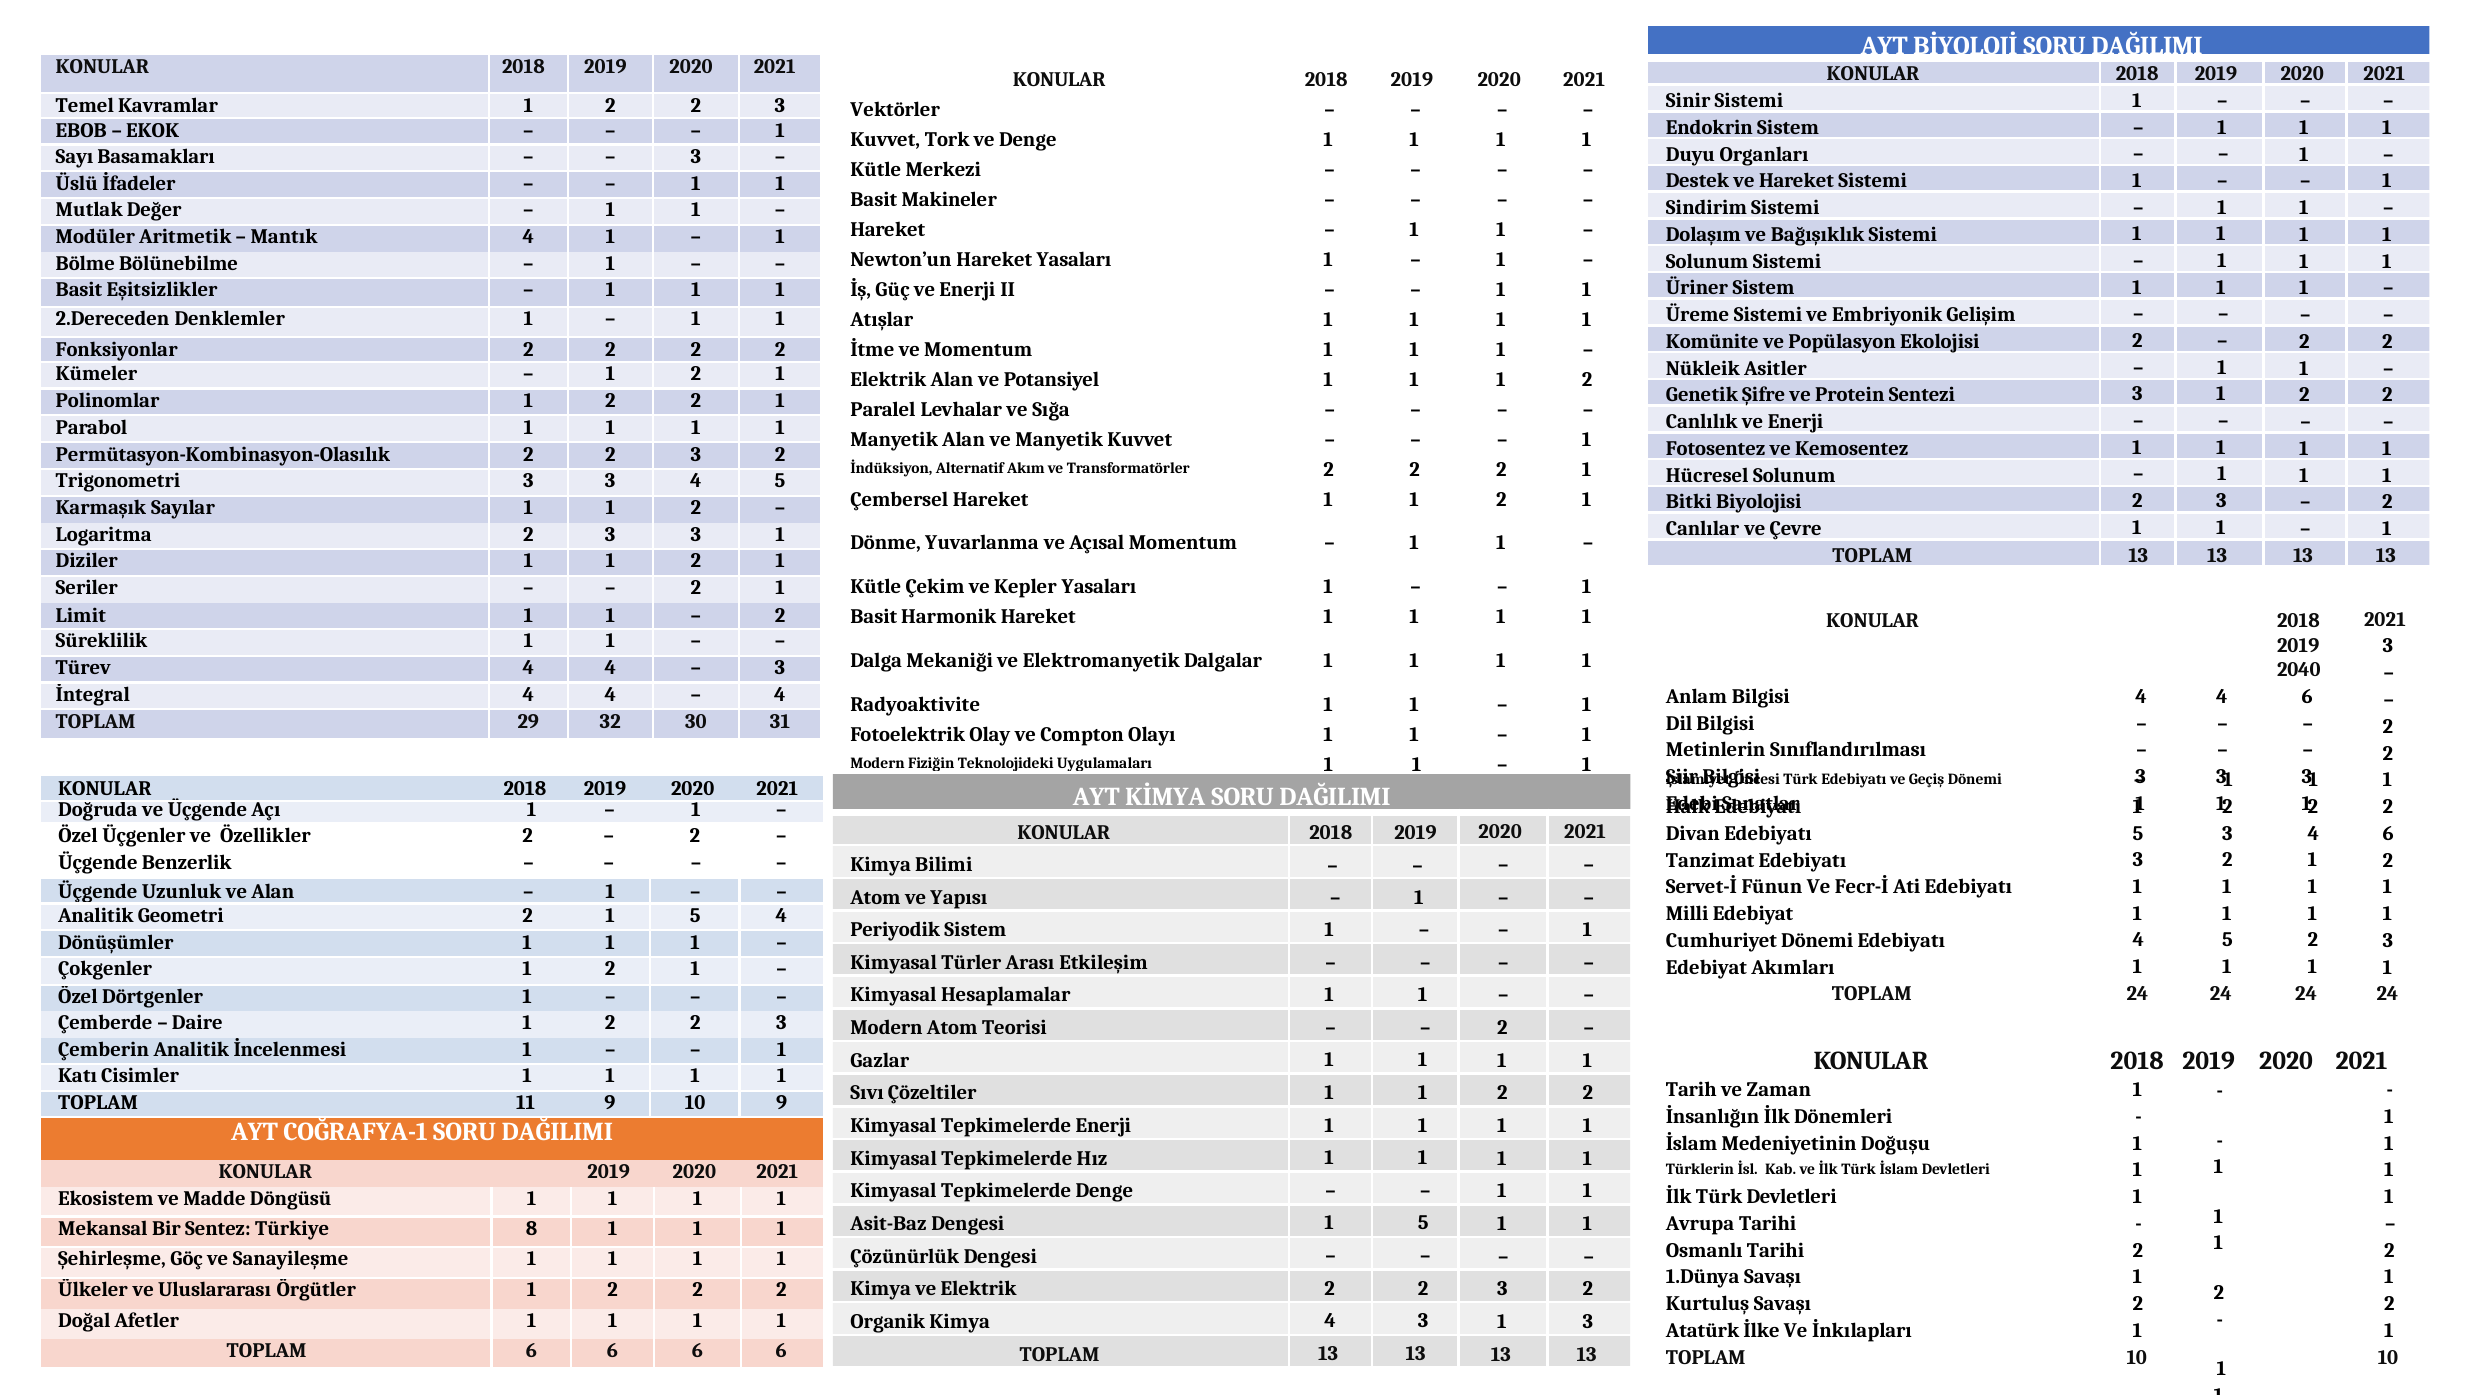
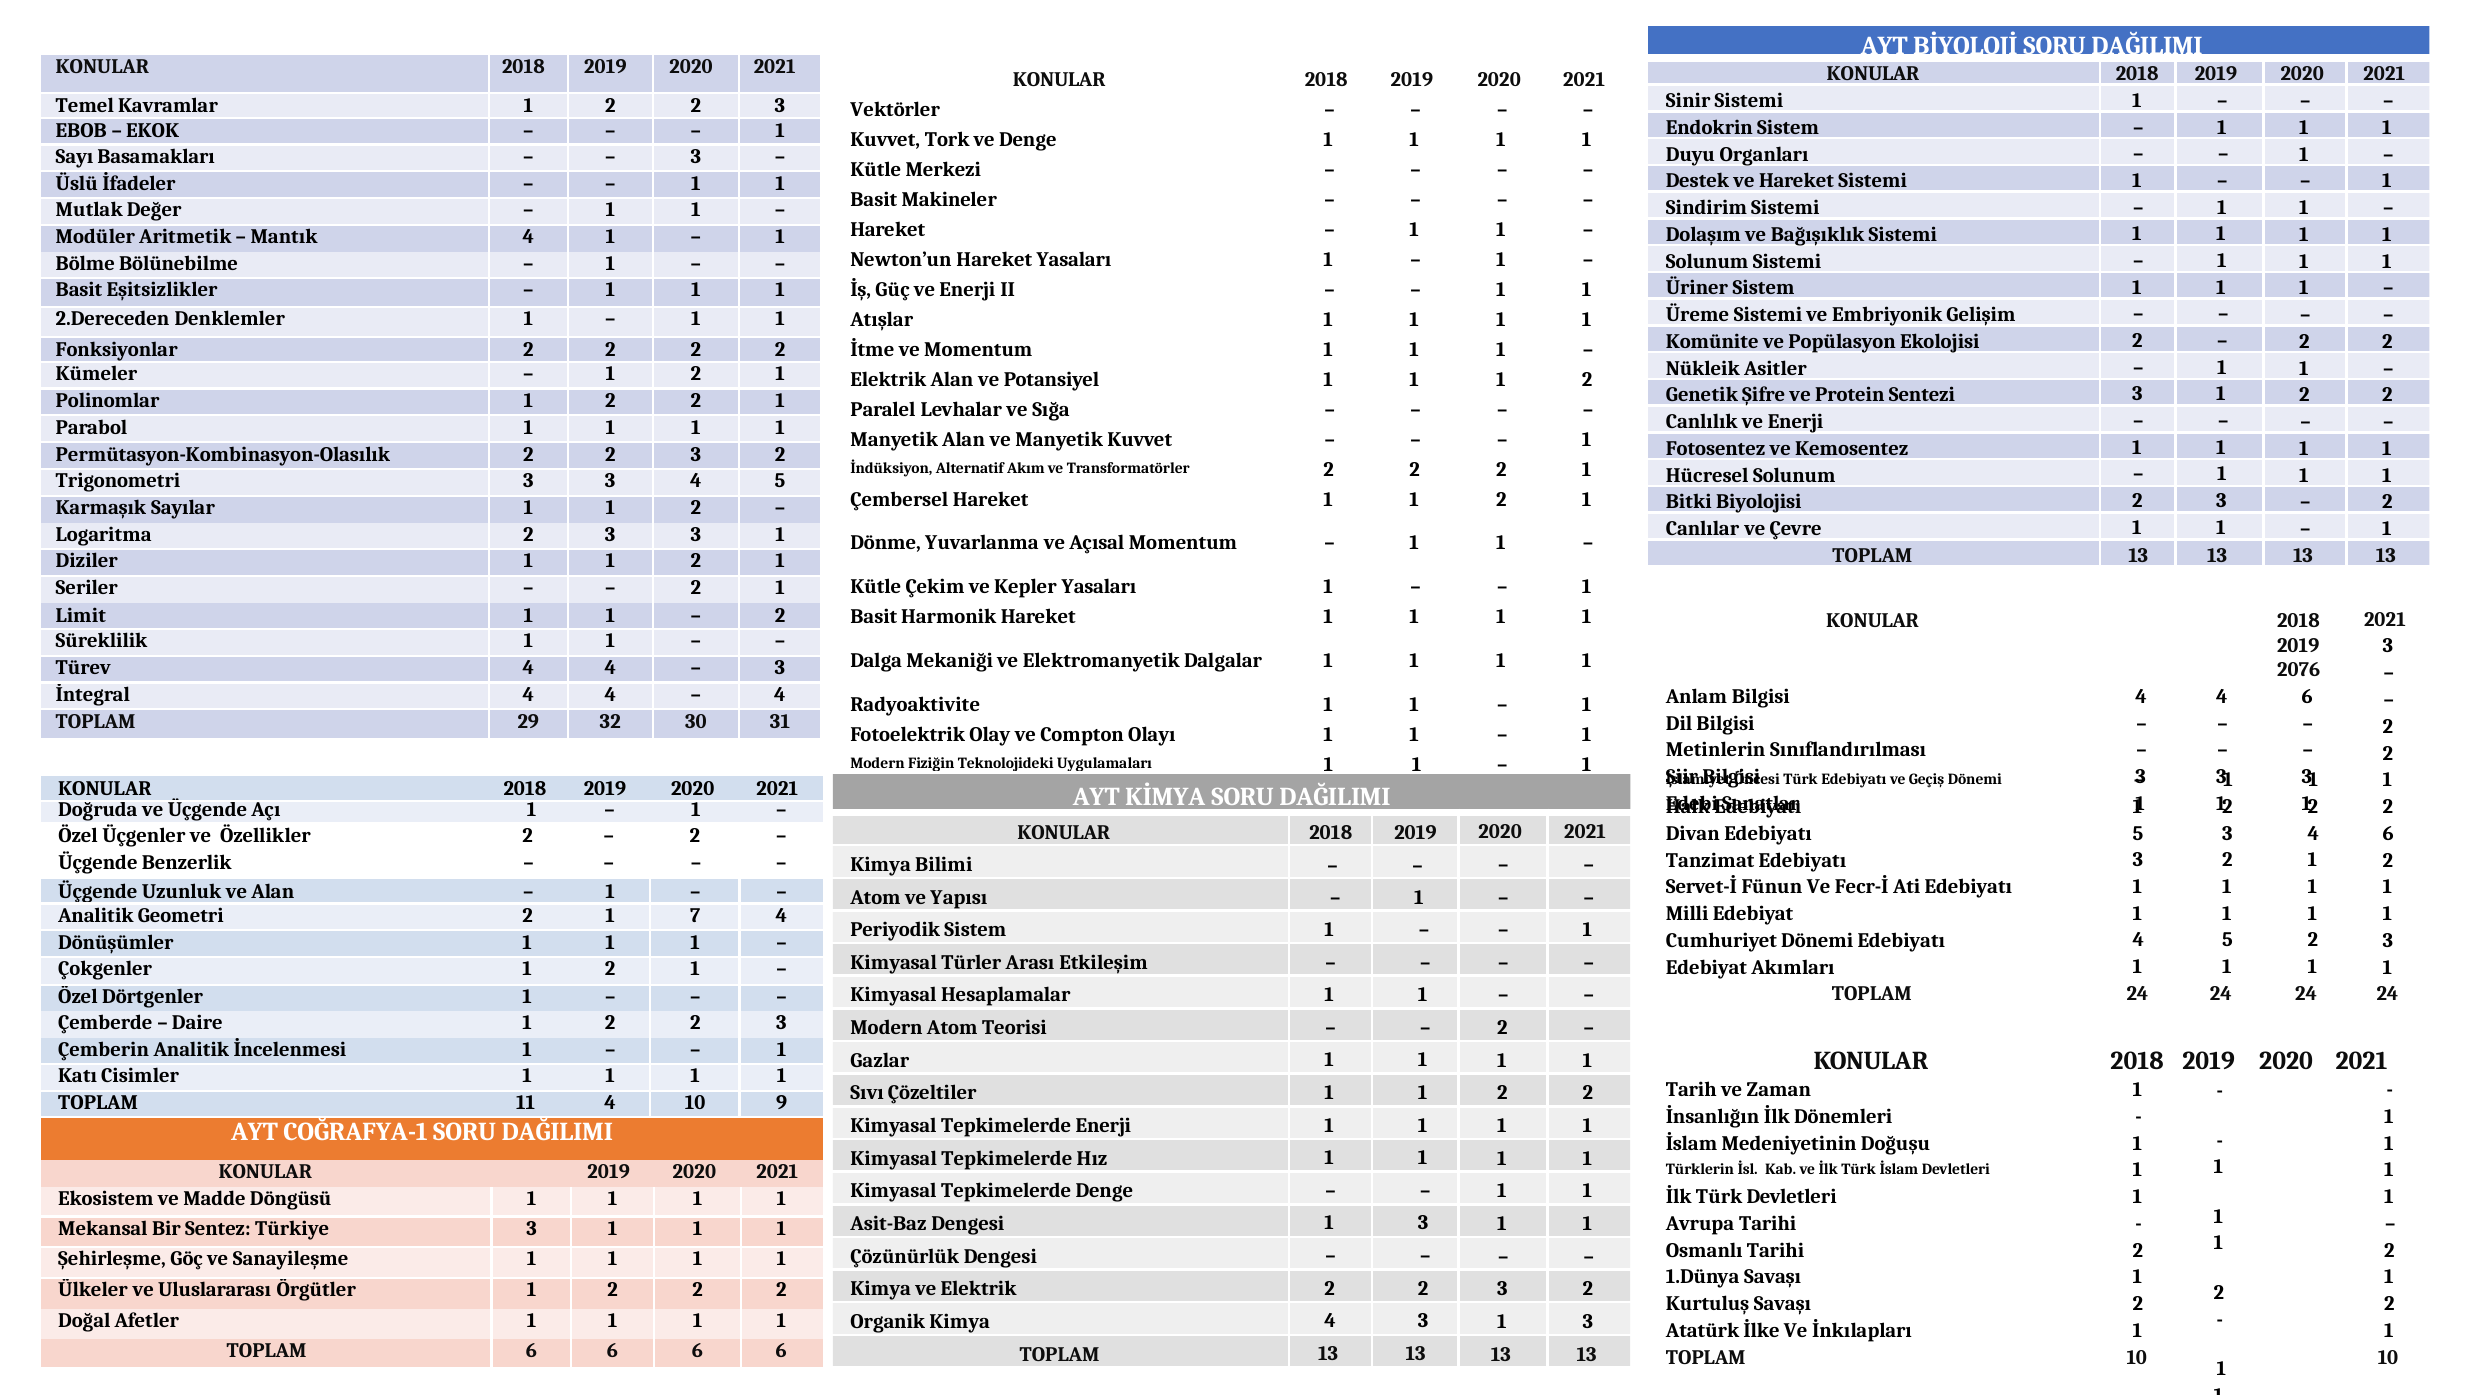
2040: 2040 -> 2076
2 1 5: 5 -> 7
11 9: 9 -> 4
5 at (1423, 1224): 5 -> 3
Türkiye 8: 8 -> 3
